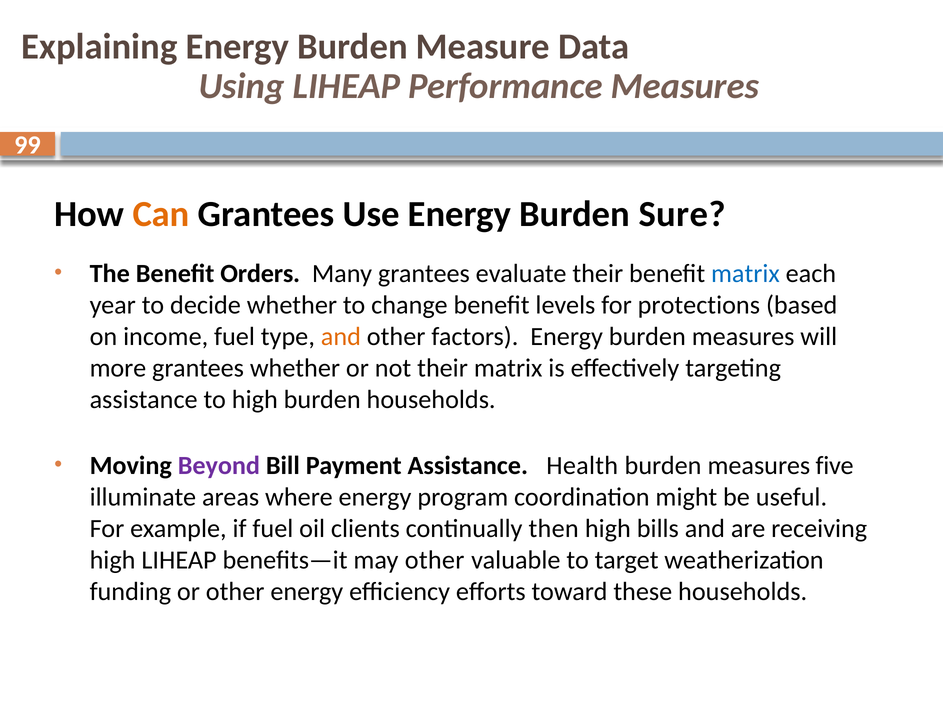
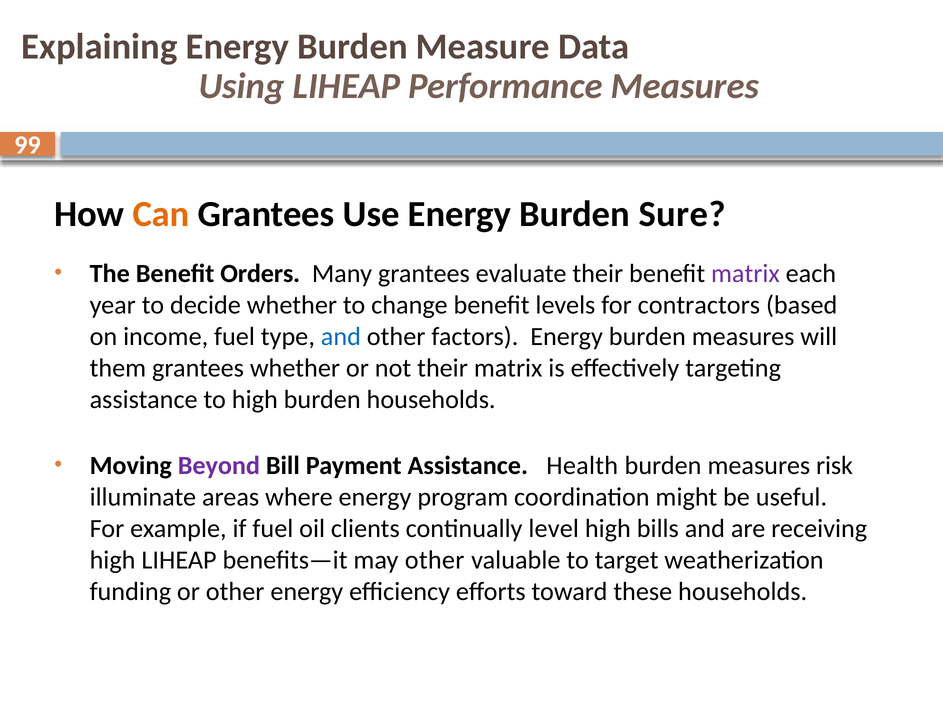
matrix at (745, 274) colour: blue -> purple
protections: protections -> contractors
and at (341, 337) colour: orange -> blue
more: more -> them
five: five -> risk
then: then -> level
